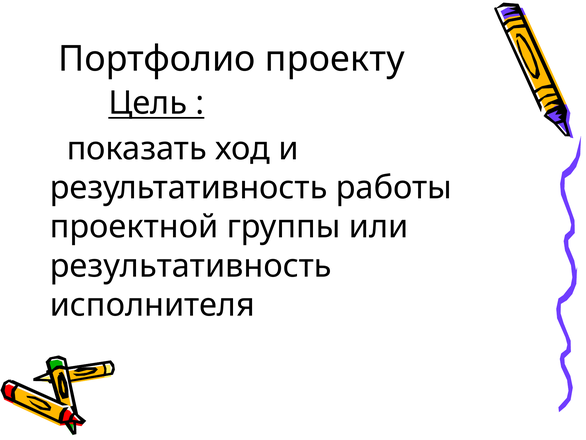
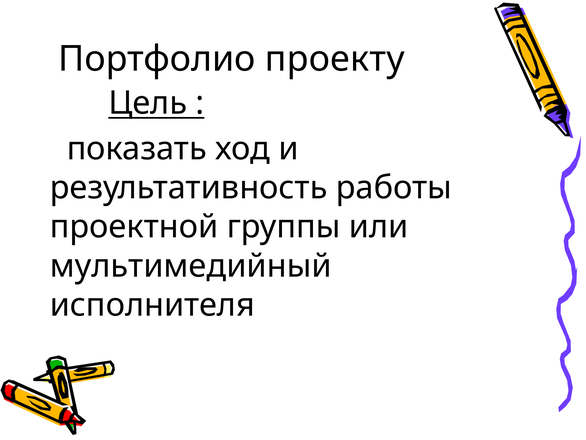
результативность at (191, 266): результативность -> мультимедийный
